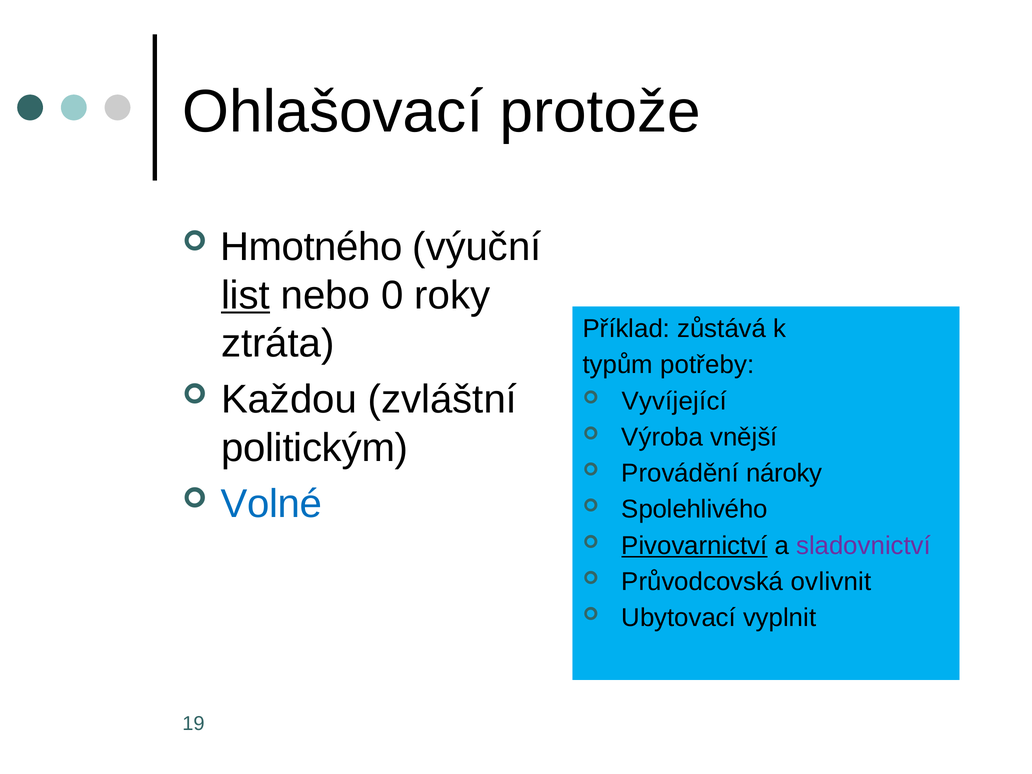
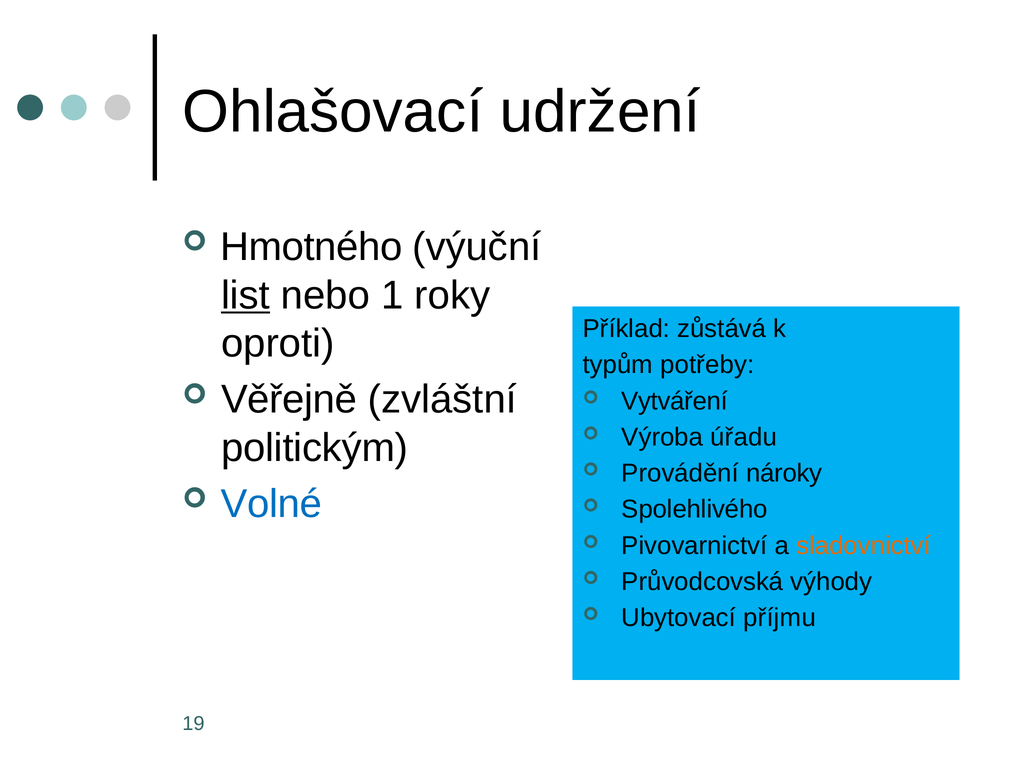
protože: protože -> udržení
0: 0 -> 1
ztráta: ztráta -> oproti
Každou: Každou -> Věřejně
Vyvíjející: Vyvíjející -> Vytváření
vnější: vnější -> úřadu
Pivovarnictví underline: present -> none
sladovnictví colour: purple -> orange
ovlivnit: ovlivnit -> výhody
vyplnit: vyplnit -> příjmu
